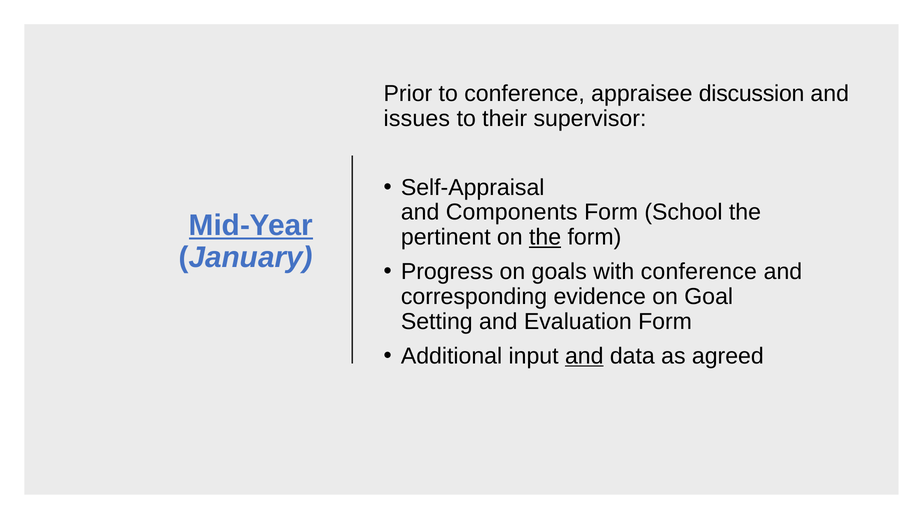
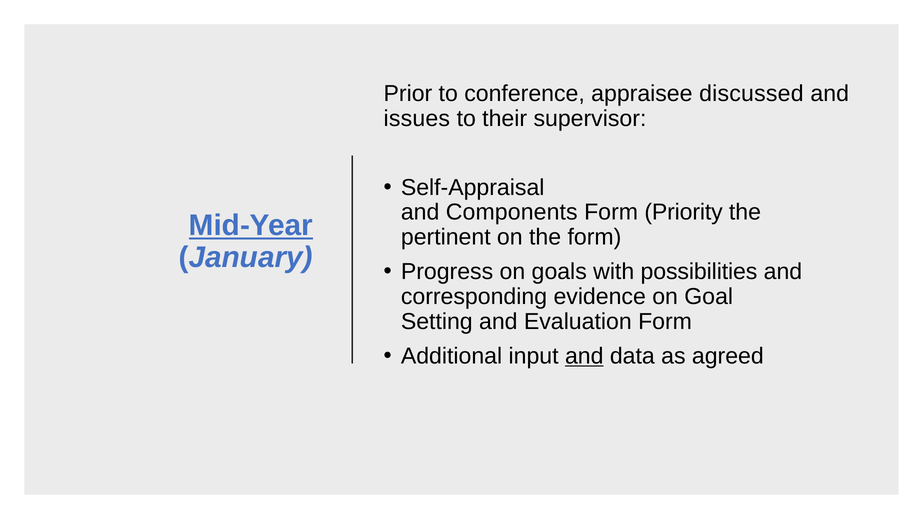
discussion: discussion -> discussed
School: School -> Priority
the at (545, 237) underline: present -> none
with conference: conference -> possibilities
